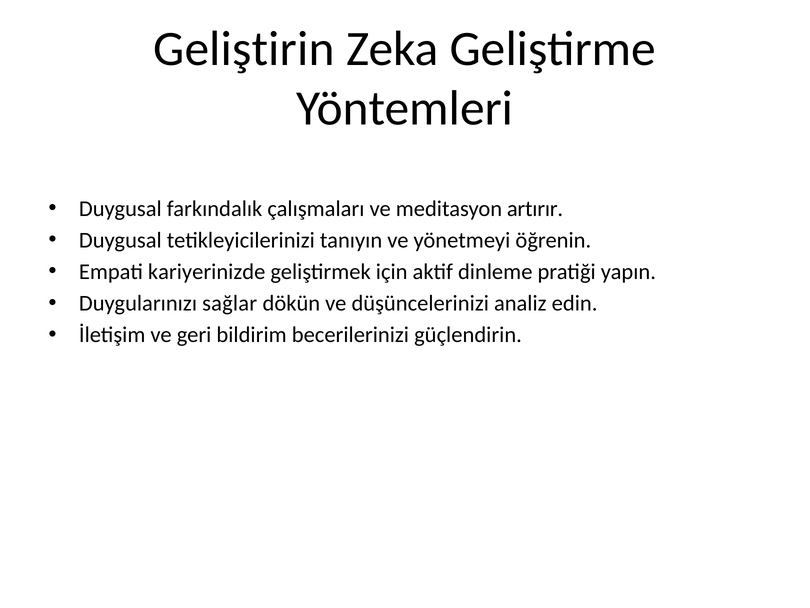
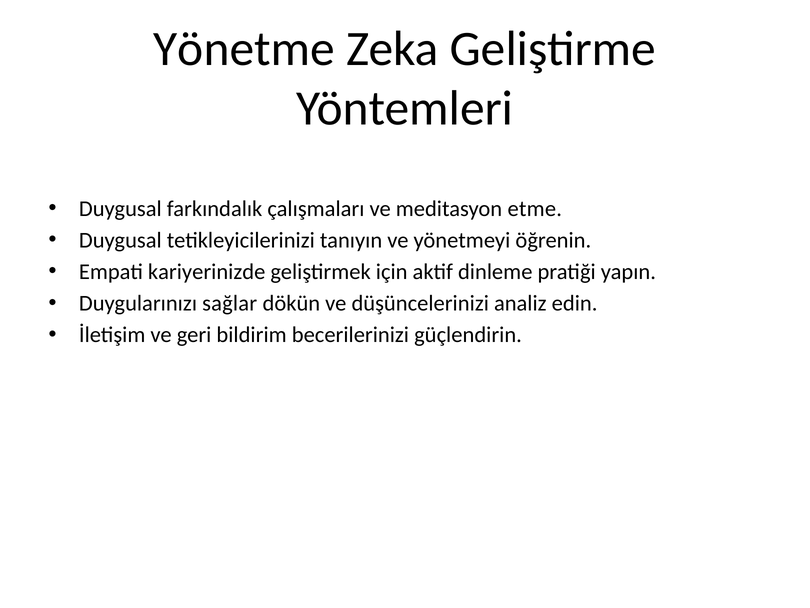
Geliştirin: Geliştirin -> Yönetme
artırır: artırır -> etme
